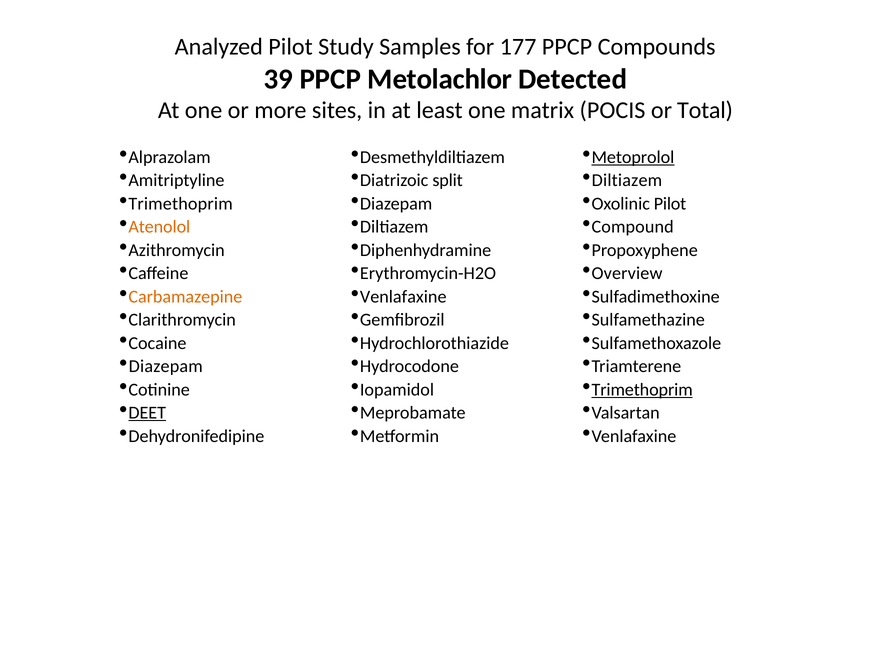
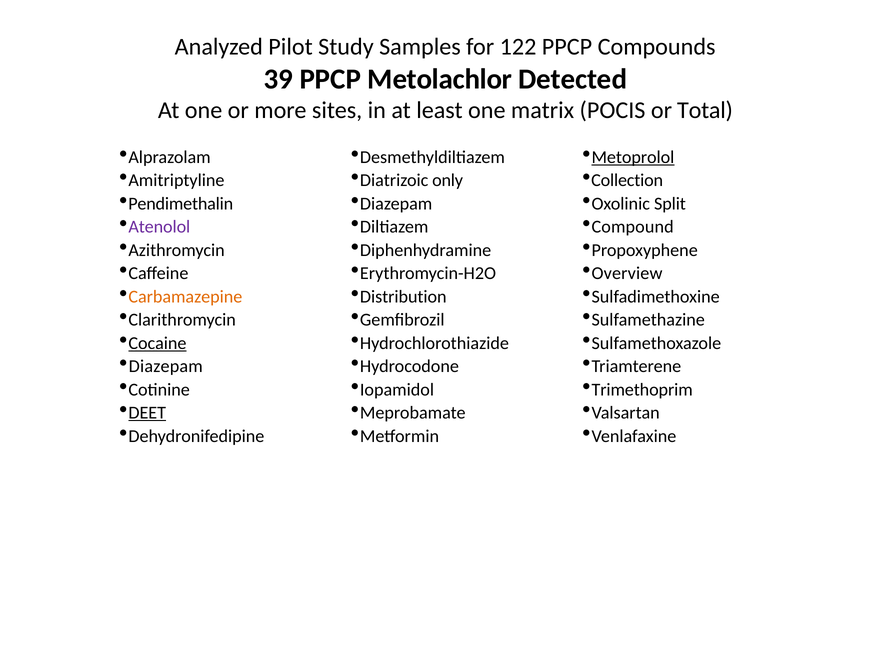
177: 177 -> 122
split: split -> only
Diltiazem at (627, 181): Diltiazem -> Collection
Trimethoprim at (181, 204): Trimethoprim -> Pendimethalin
Oxolinic Pilot: Pilot -> Split
Atenolol colour: orange -> purple
Venlafaxine at (403, 297): Venlafaxine -> Distribution
Cocaine underline: none -> present
Trimethoprim at (642, 390) underline: present -> none
